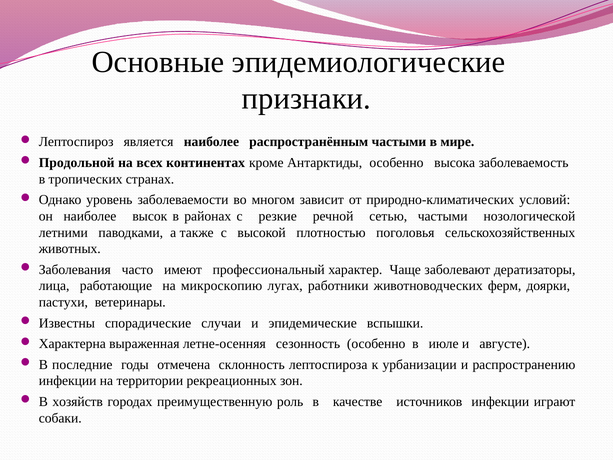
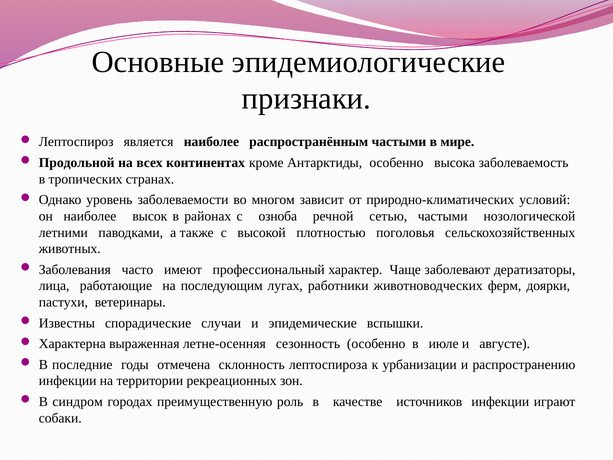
резкие: резкие -> озноба
микроскопию: микроскопию -> последующим
хозяйств: хозяйств -> синдром
